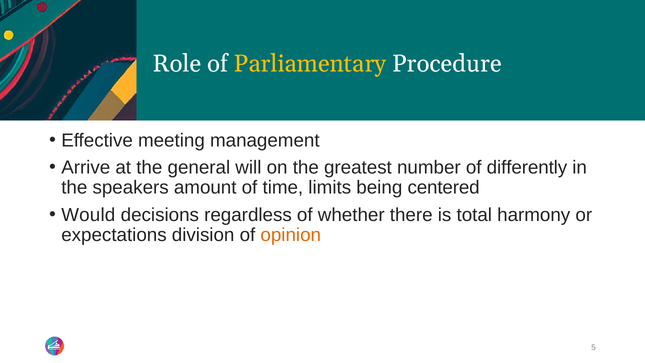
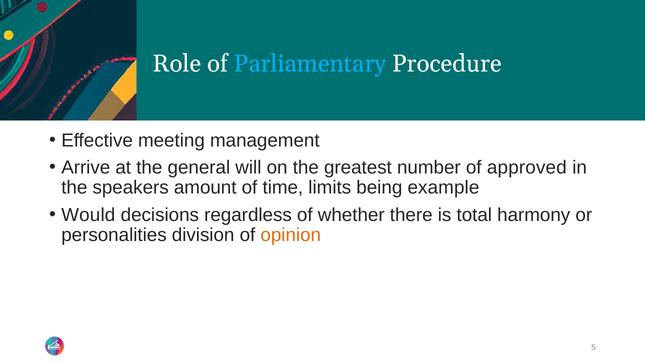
Parliamentary colour: yellow -> light blue
differently: differently -> approved
centered: centered -> example
expectations: expectations -> personalities
